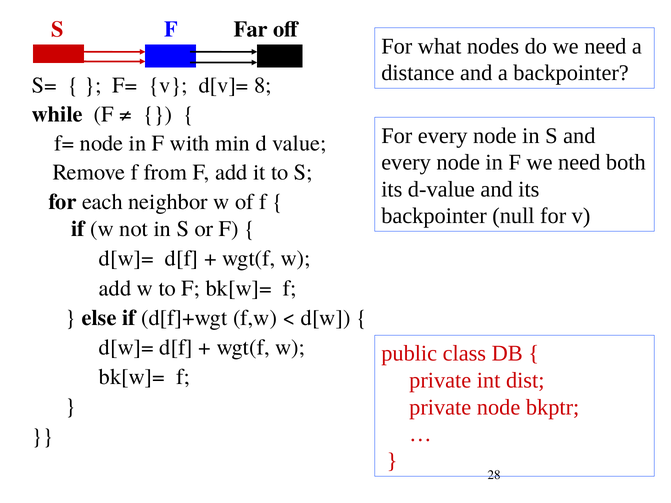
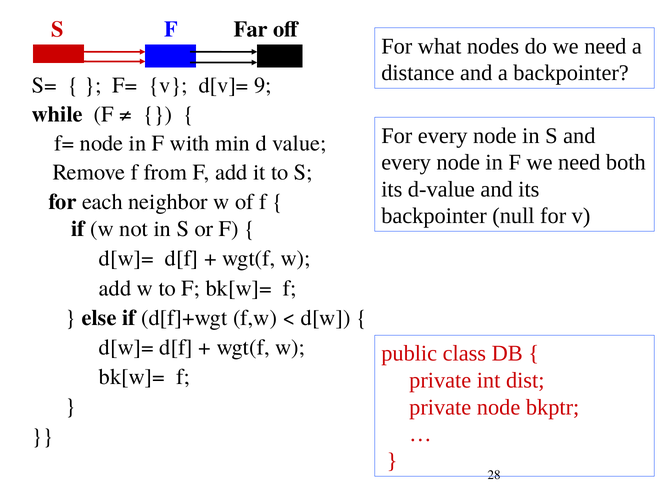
8: 8 -> 9
